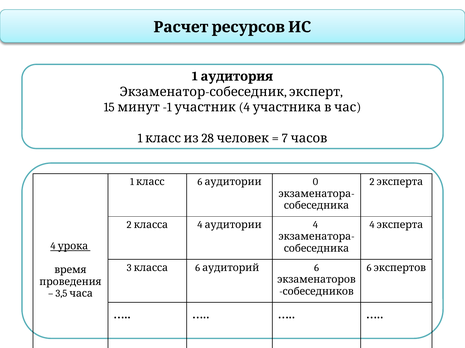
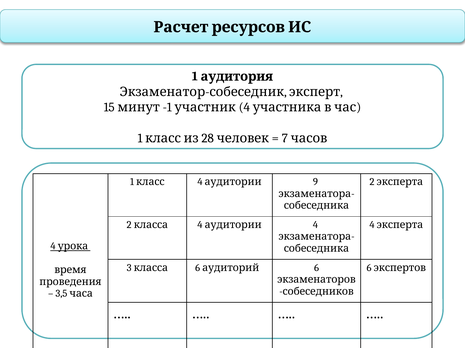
класс 6: 6 -> 4
0: 0 -> 9
